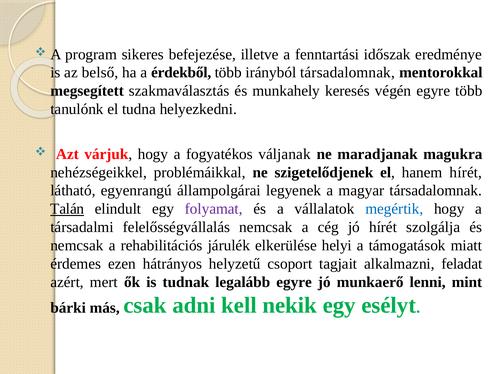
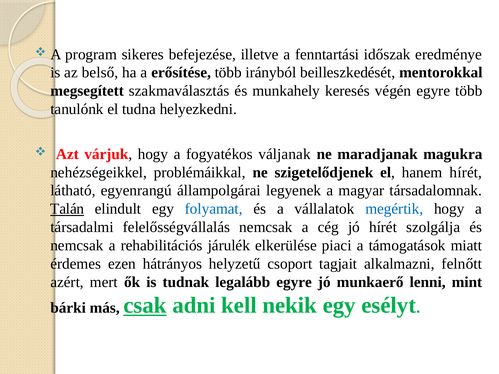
érdekből: érdekből -> erősítése
irányból társadalomnak: társadalomnak -> beilleszkedését
folyamat colour: purple -> blue
helyi: helyi -> piaci
feladat: feladat -> felnőtt
csak underline: none -> present
